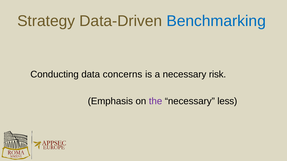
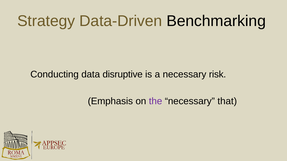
Benchmarking colour: blue -> black
concerns: concerns -> disruptive
less: less -> that
